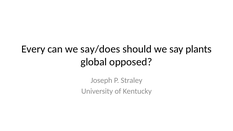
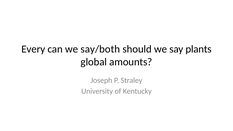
say/does: say/does -> say/both
opposed: opposed -> amounts
